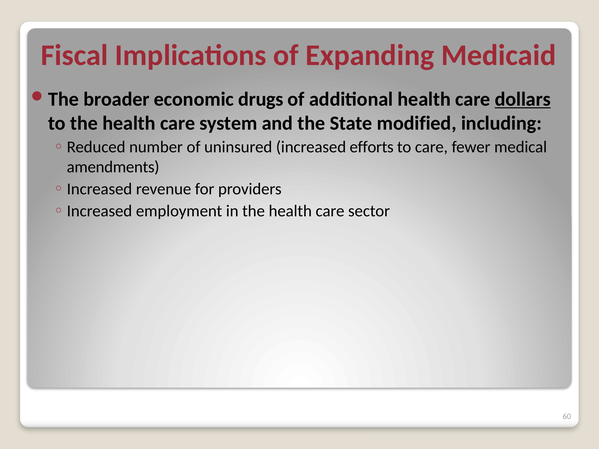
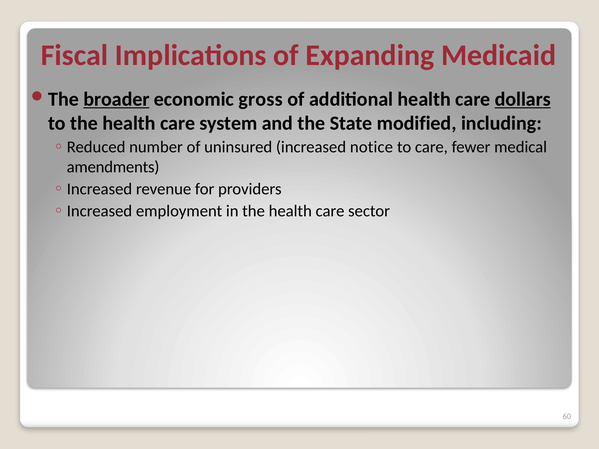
broader underline: none -> present
drugs: drugs -> gross
efforts: efforts -> notice
